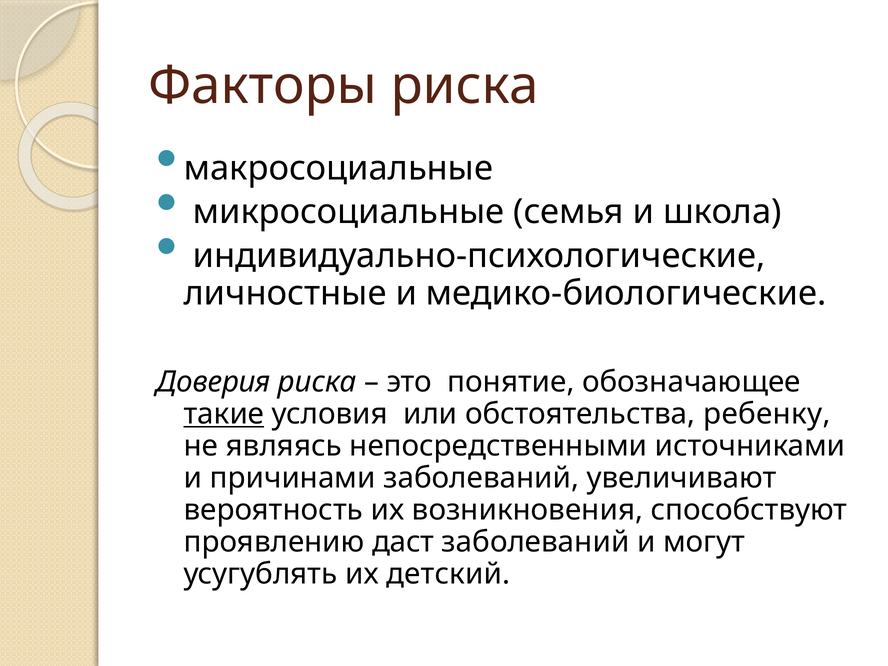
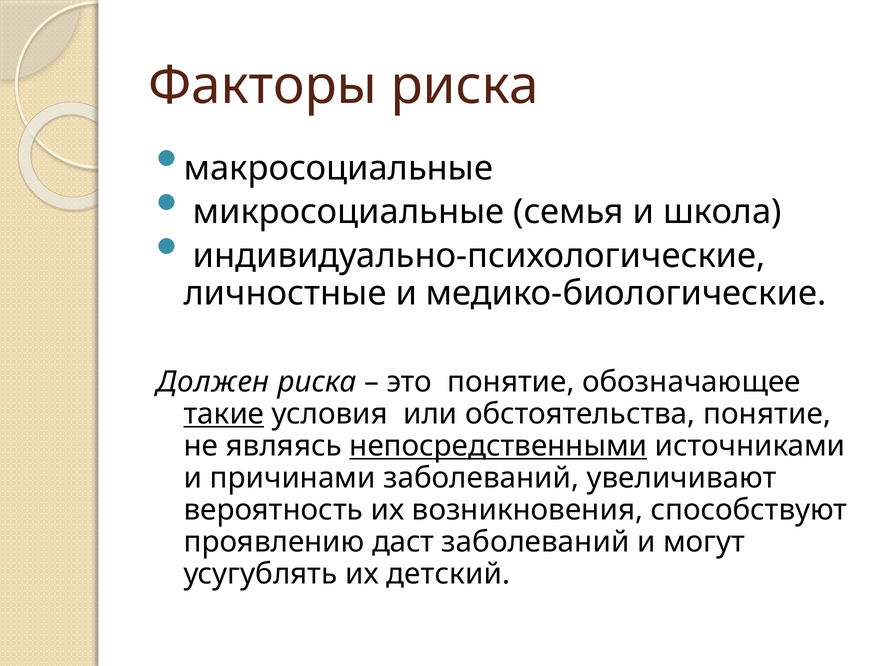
Доверия: Доверия -> Должен
обстоятельства ребенку: ребенку -> понятие
непосредственными underline: none -> present
